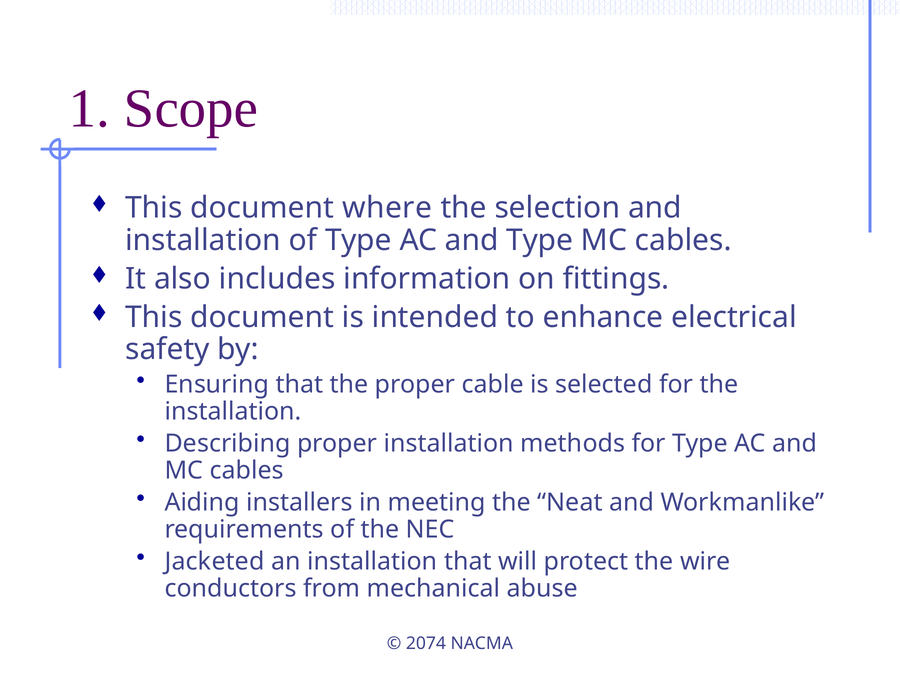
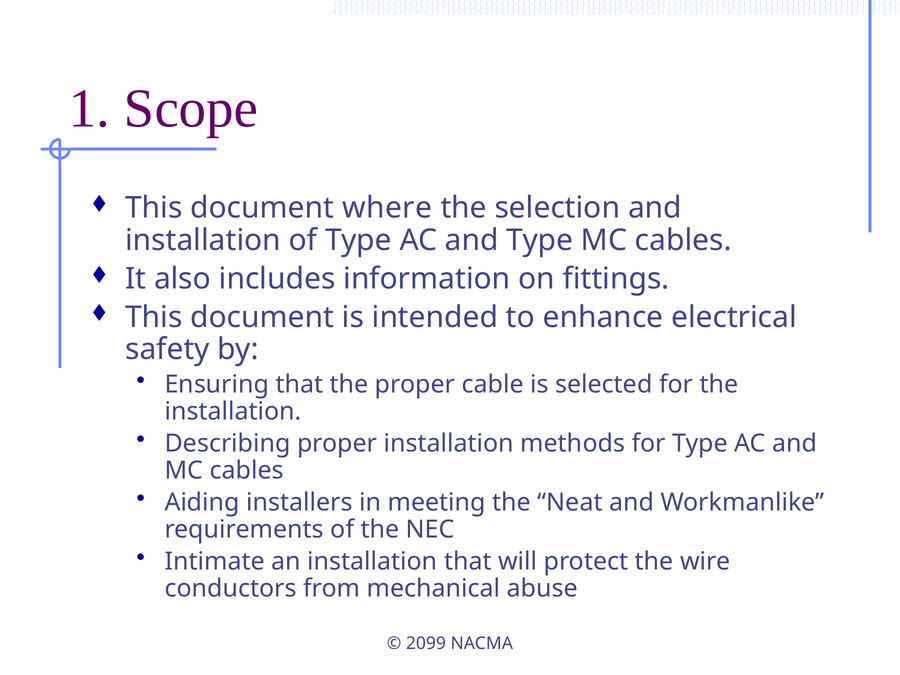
Jacketed: Jacketed -> Intimate
2074: 2074 -> 2099
